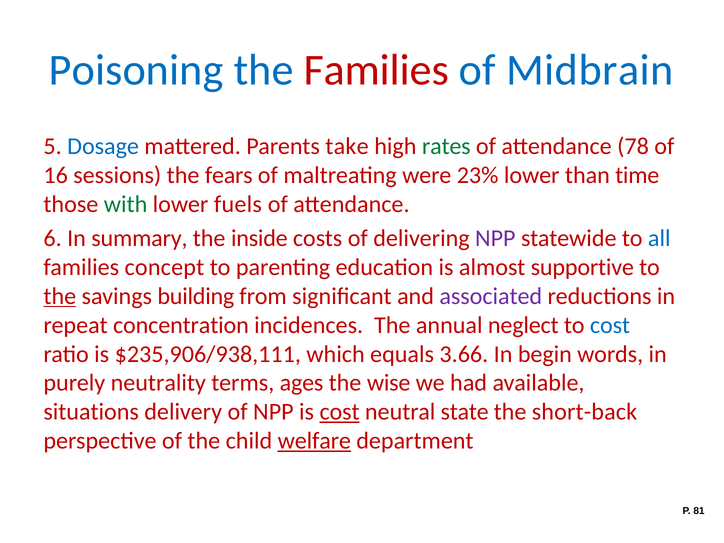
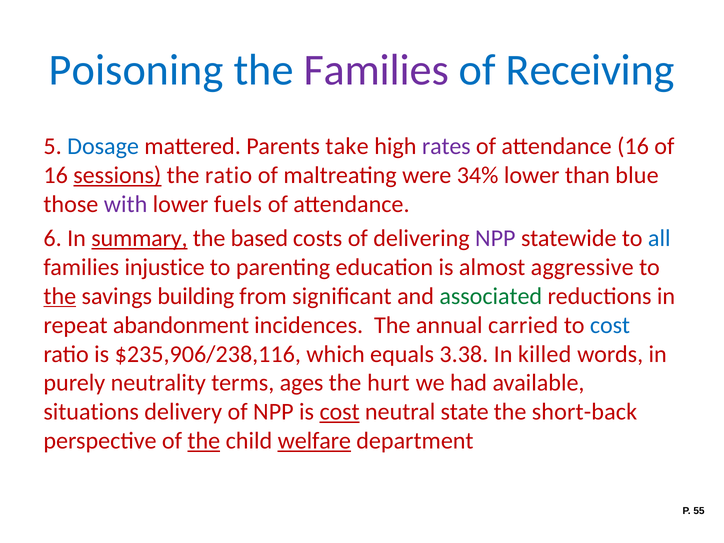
Families at (376, 70) colour: red -> purple
Midbrain: Midbrain -> Receiving
rates colour: green -> purple
attendance 78: 78 -> 16
sessions underline: none -> present
the fears: fears -> ratio
23%: 23% -> 34%
time: time -> blue
with colour: green -> purple
summary underline: none -> present
inside: inside -> based
concept: concept -> injustice
supportive: supportive -> aggressive
associated colour: purple -> green
concentration: concentration -> abandonment
neglect: neglect -> carried
$235,906/938,111: $235,906/938,111 -> $235,906/238,116
3.66: 3.66 -> 3.38
begin: begin -> killed
wise: wise -> hurt
the at (204, 441) underline: none -> present
81: 81 -> 55
